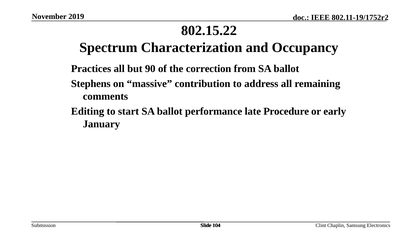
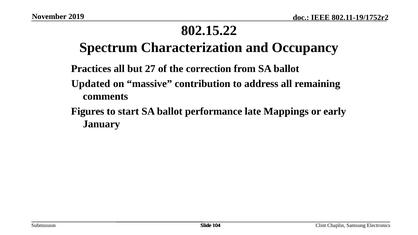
90: 90 -> 27
Stephens: Stephens -> Updated
Editing: Editing -> Figures
Procedure: Procedure -> Mappings
